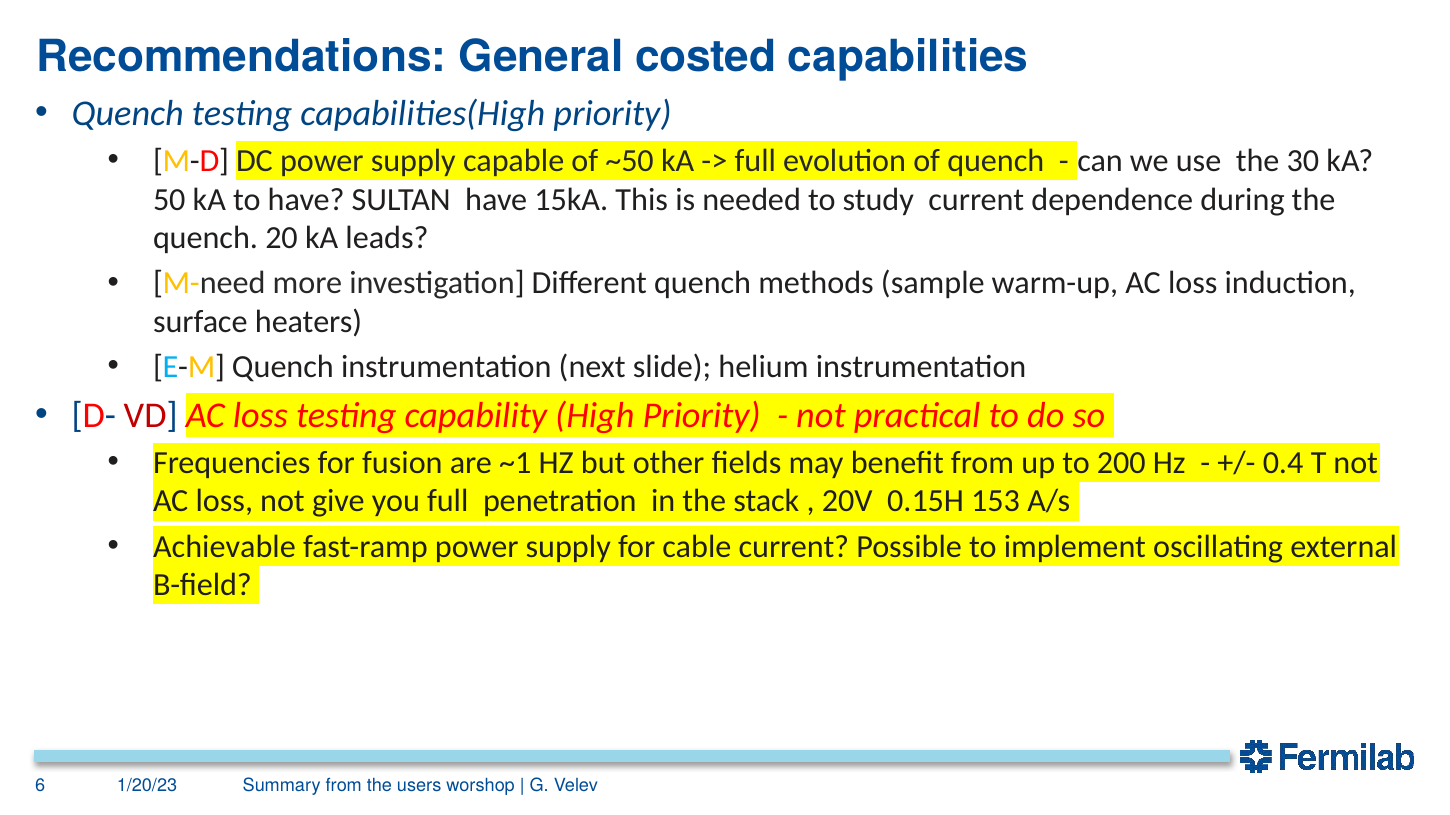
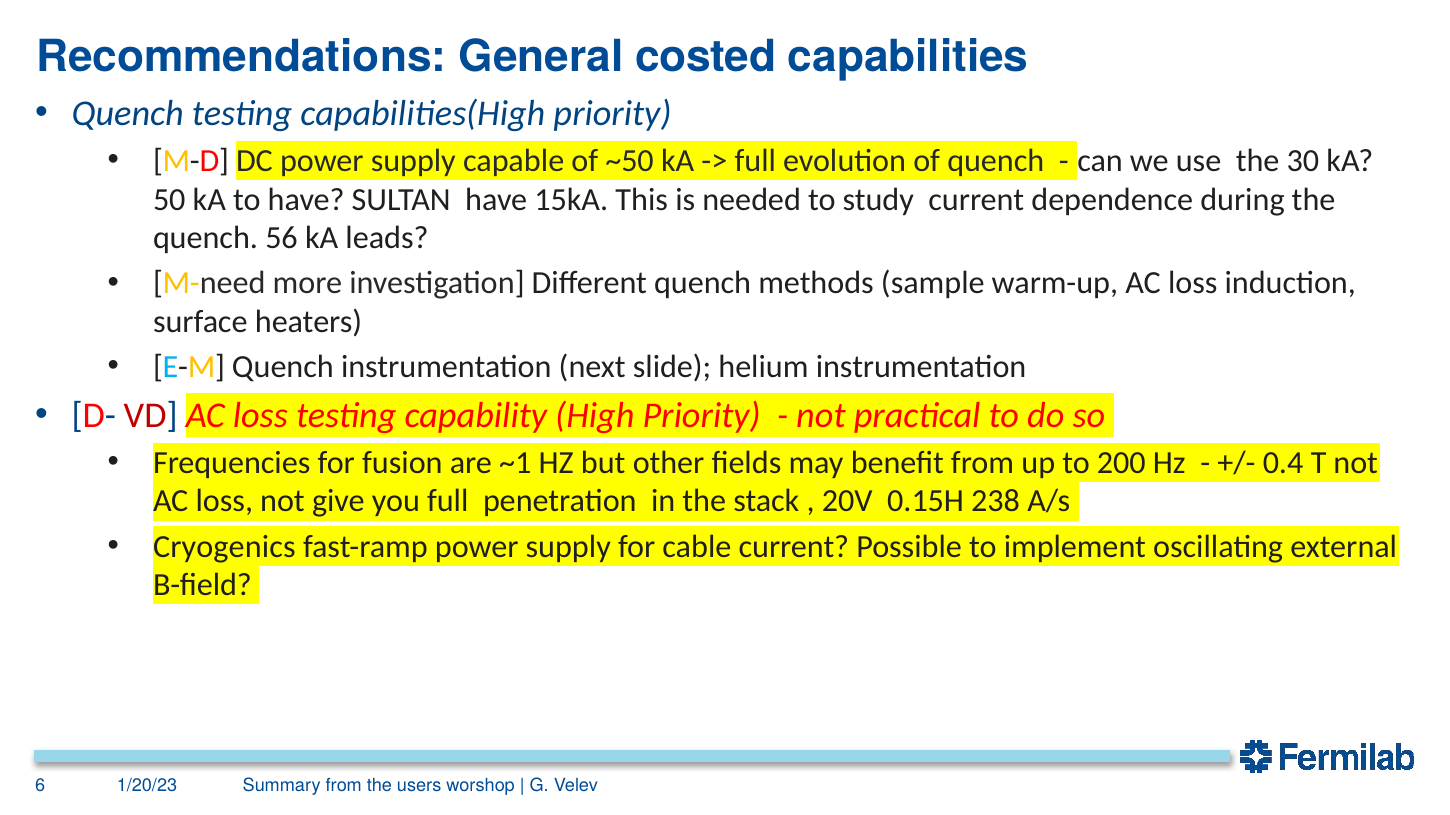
20: 20 -> 56
153: 153 -> 238
Achievable: Achievable -> Cryogenics
